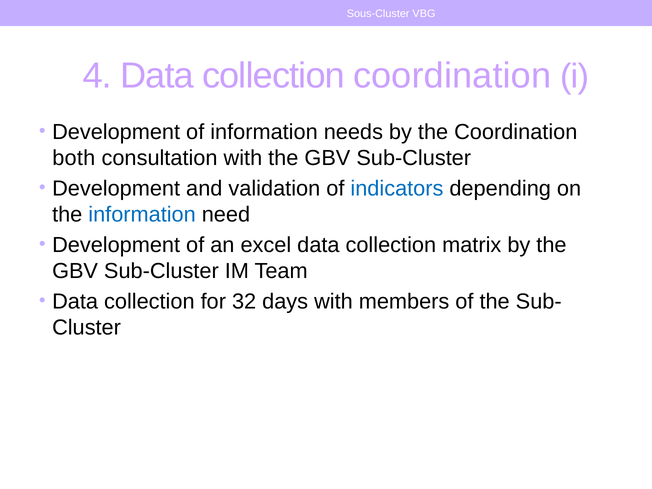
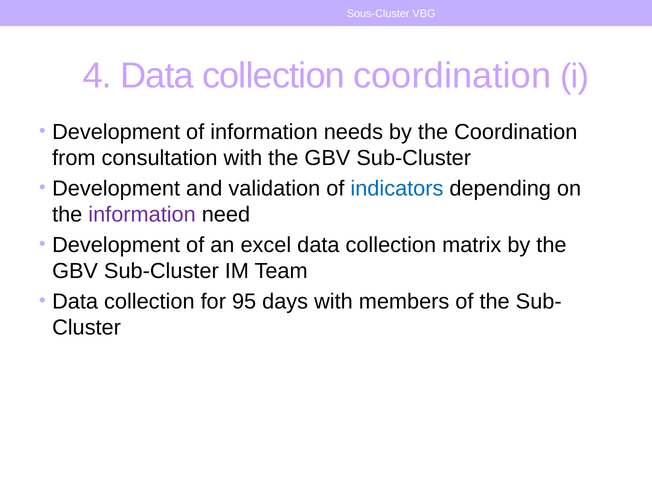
both: both -> from
information at (142, 215) colour: blue -> purple
32: 32 -> 95
